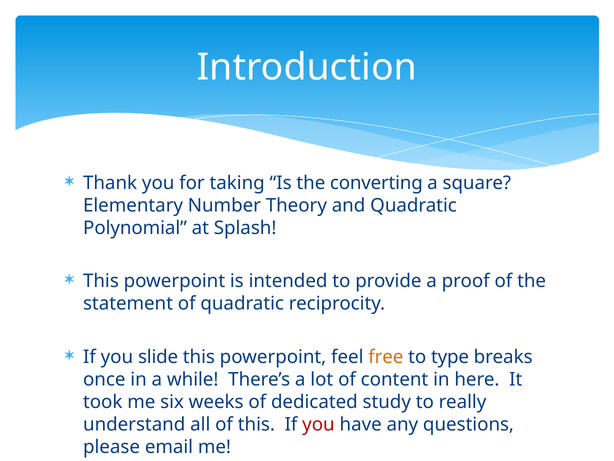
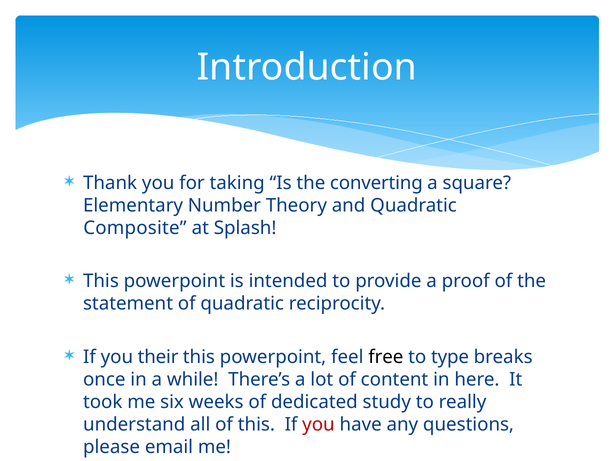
Polynomial: Polynomial -> Composite
slide: slide -> their
free colour: orange -> black
